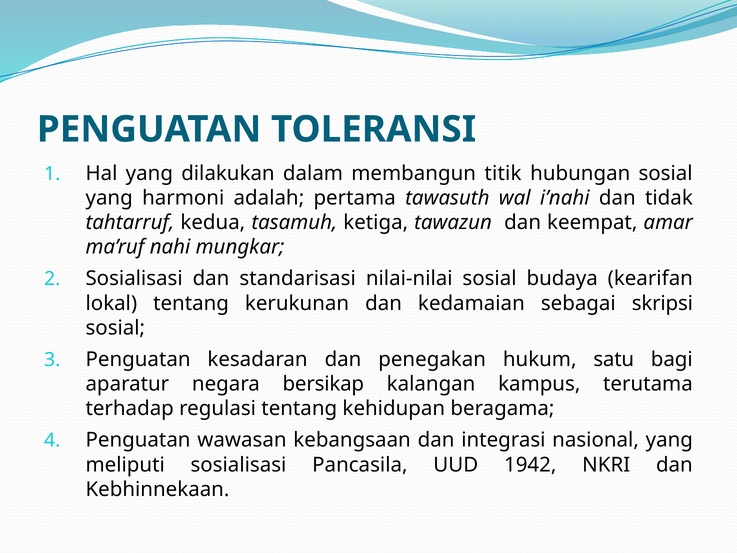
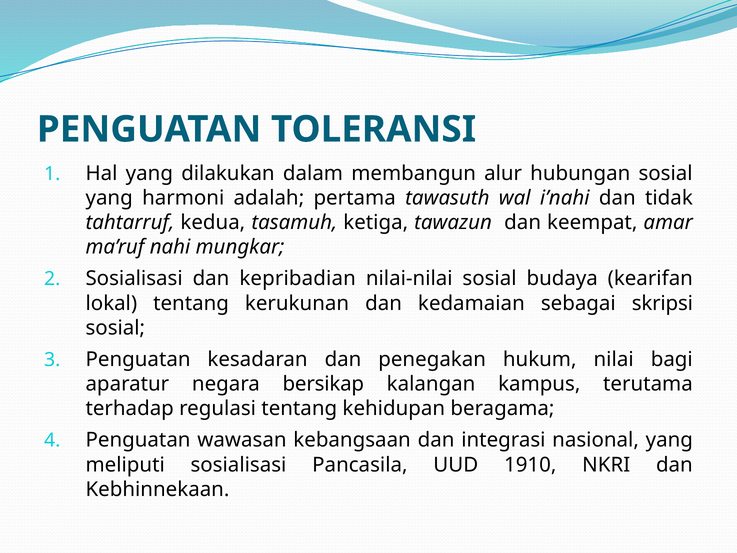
titik: titik -> alur
standarisasi: standarisasi -> kepribadian
satu: satu -> nilai
1942: 1942 -> 1910
